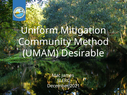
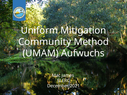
Desirable: Desirable -> Aufwuchs
